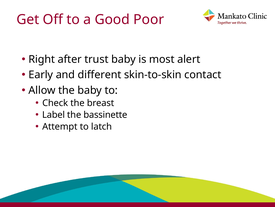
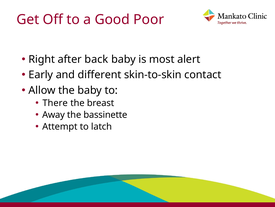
trust: trust -> back
Check: Check -> There
Label: Label -> Away
